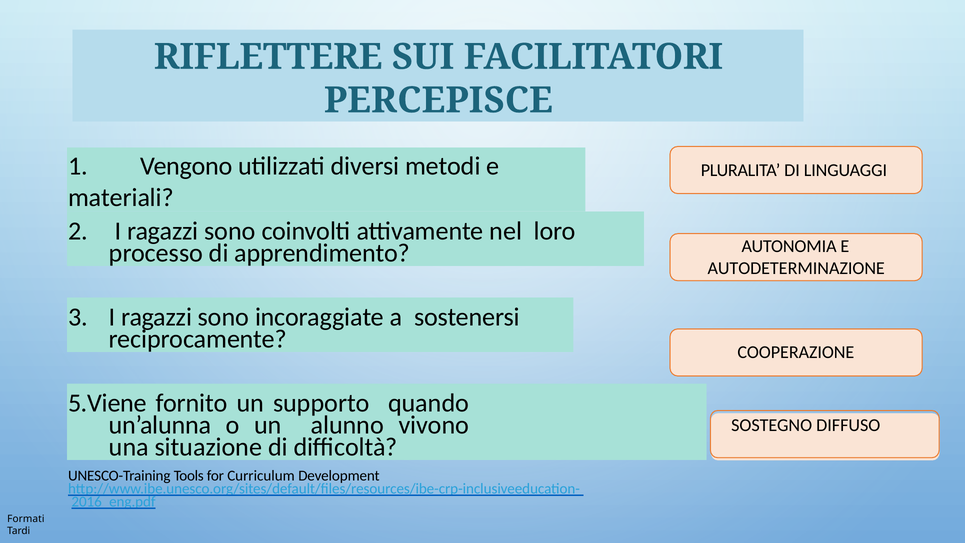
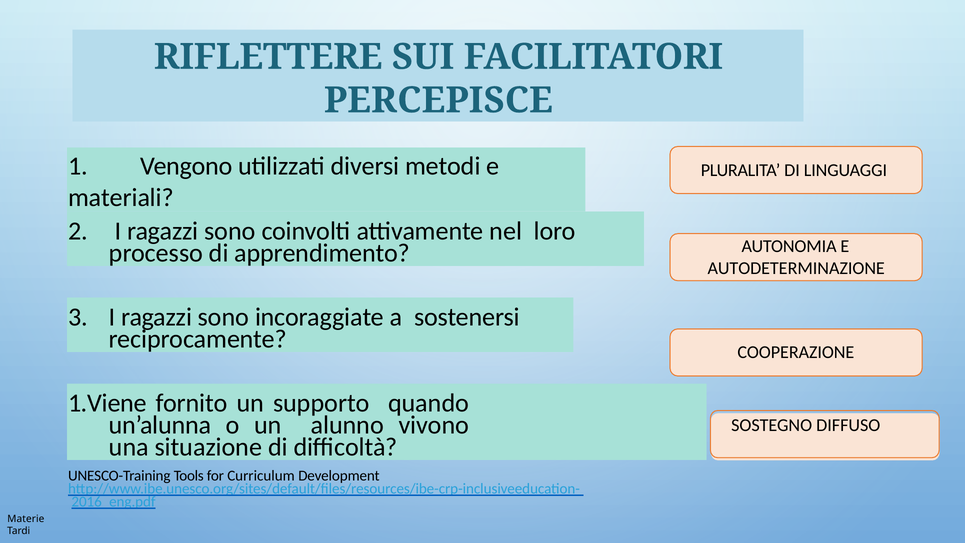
5.Viene: 5.Viene -> 1.Viene
Formati: Formati -> Materie
